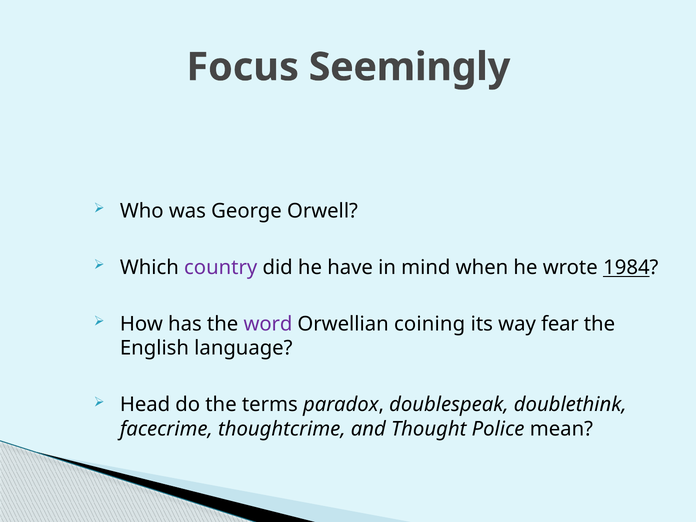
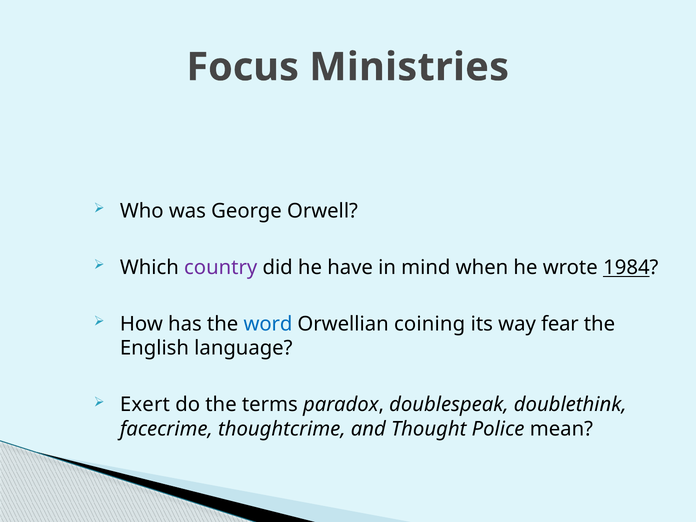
Seemingly: Seemingly -> Ministries
word colour: purple -> blue
Head: Head -> Exert
